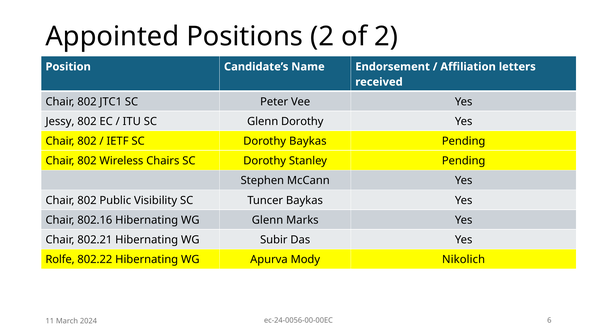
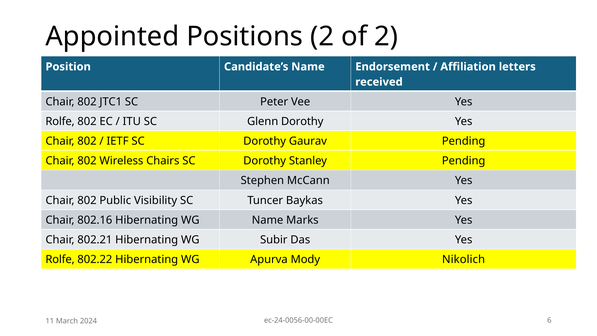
Jessy at (60, 121): Jessy -> Rolfe
Dorothy Baykas: Baykas -> Gaurav
WG Glenn: Glenn -> Name
